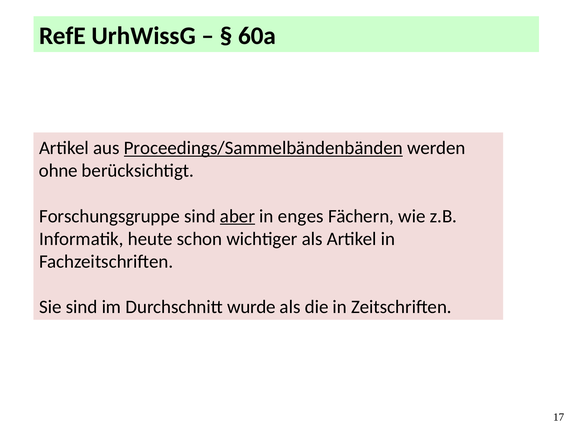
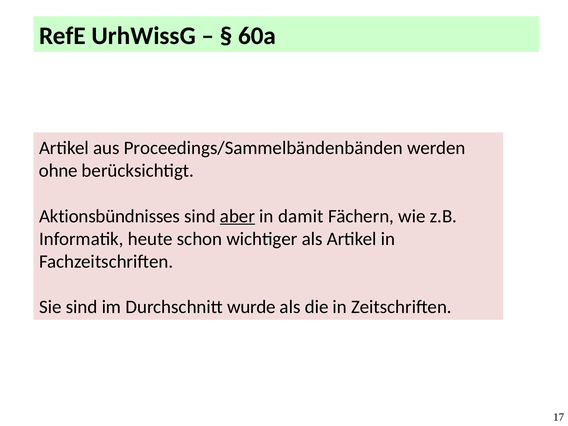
Proceedings/Sammelbändenbänden underline: present -> none
Forschungsgruppe: Forschungsgruppe -> Aktionsbündnisses
enges: enges -> damit
